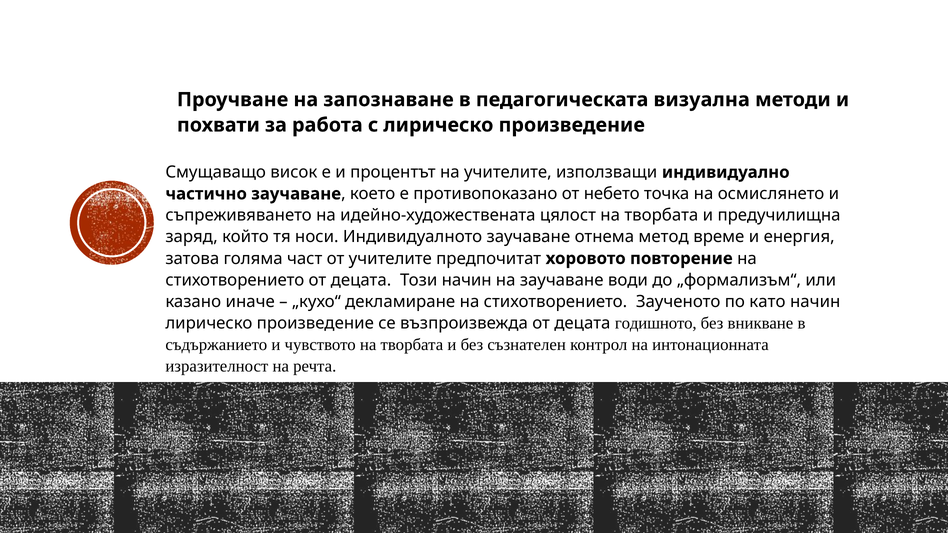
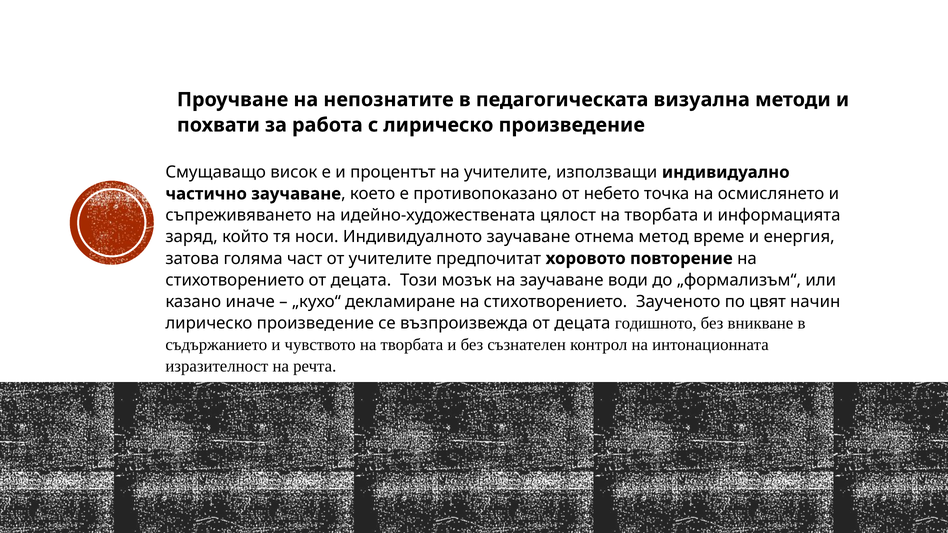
запознаване: запознаване -> непознатите
предучилищна: предучилищна -> информацията
Този начин: начин -> мозък
като: като -> цвят
